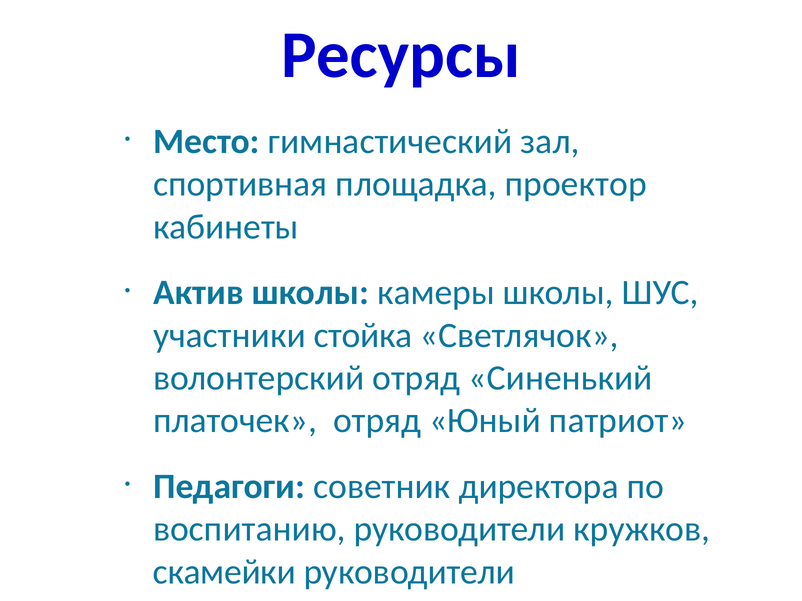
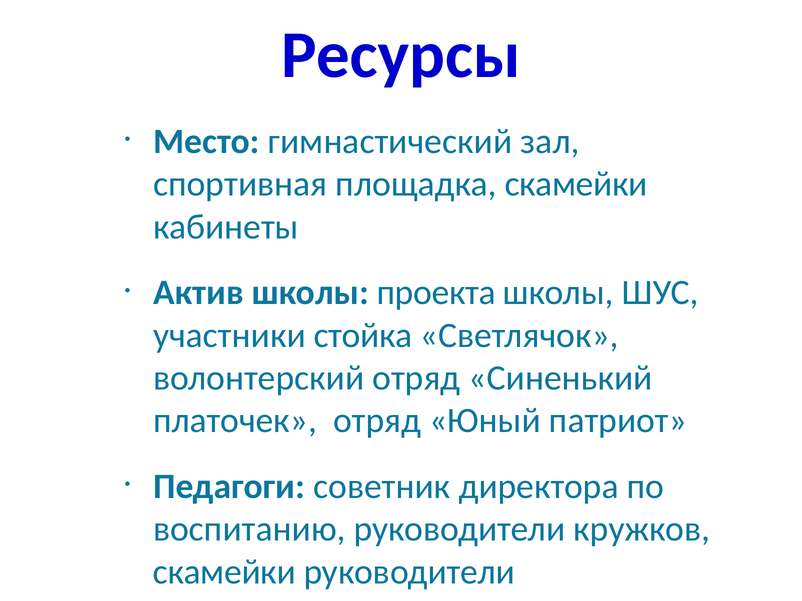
площадка проектор: проектор -> скамейки
камеры: камеры -> проекта
